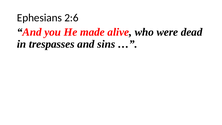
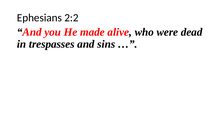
2:6: 2:6 -> 2:2
